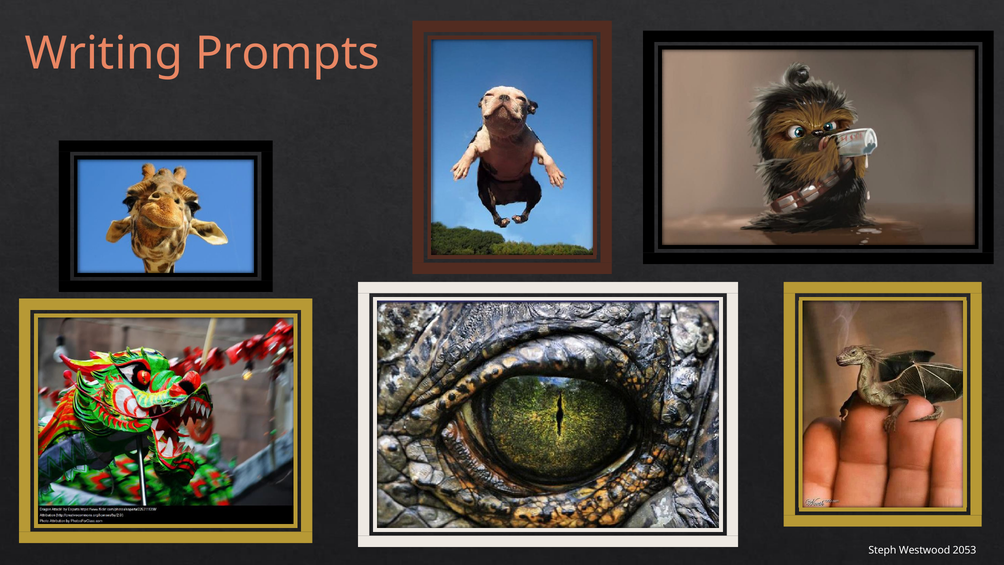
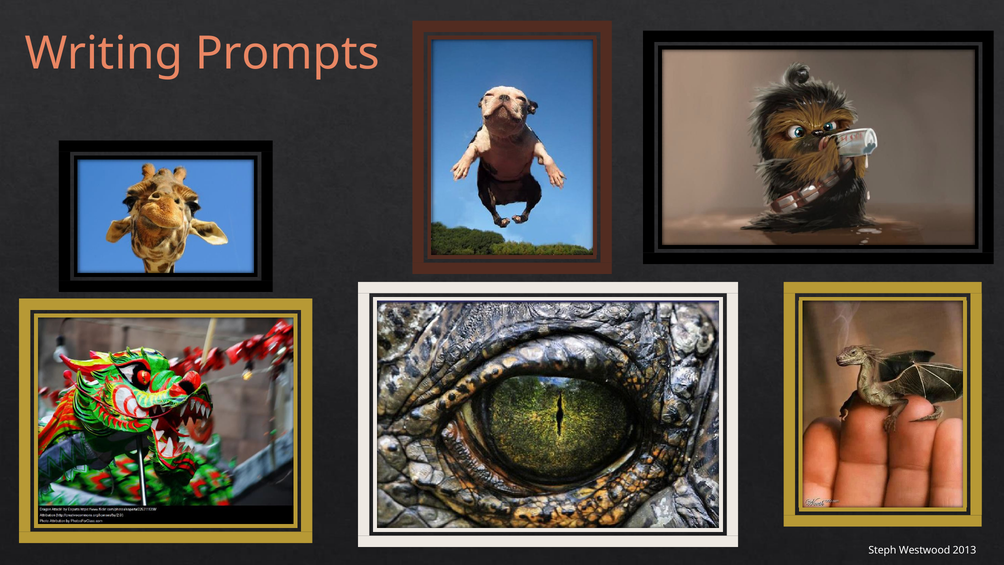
2053: 2053 -> 2013
